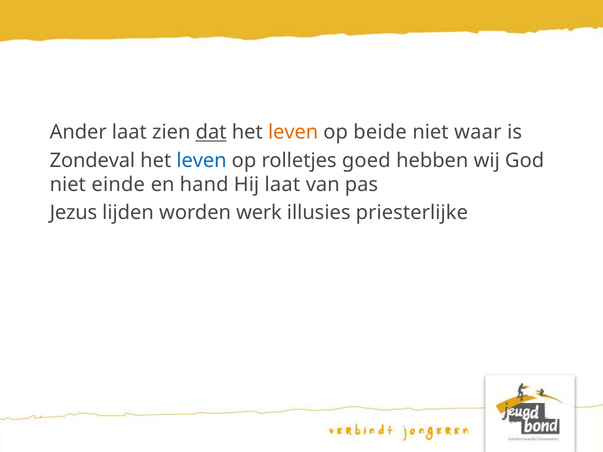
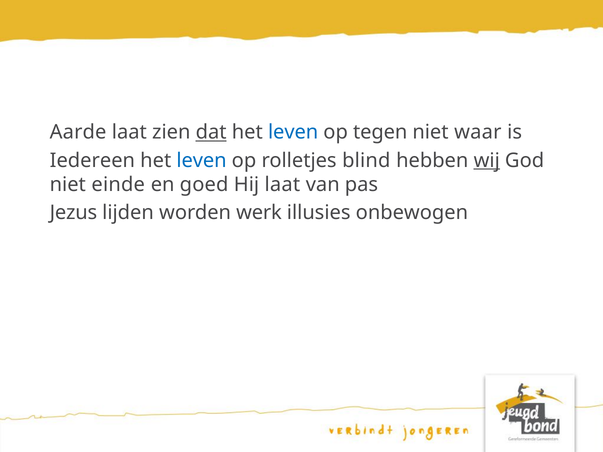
Ander: Ander -> Aarde
leven at (293, 132) colour: orange -> blue
beide: beide -> tegen
Zondeval: Zondeval -> Iedereen
goed: goed -> blind
wij underline: none -> present
hand: hand -> goed
priesterlijke: priesterlijke -> onbewogen
